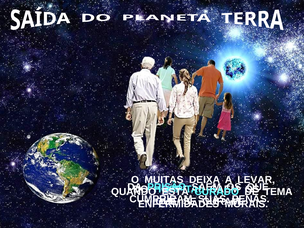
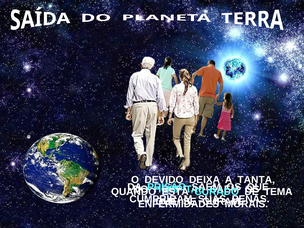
MUITAS: MUITAS -> DEVIDO
LEVAR: LEVAR -> TANTA
